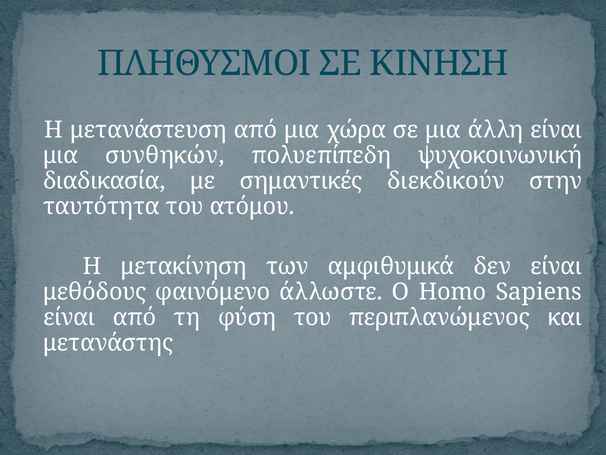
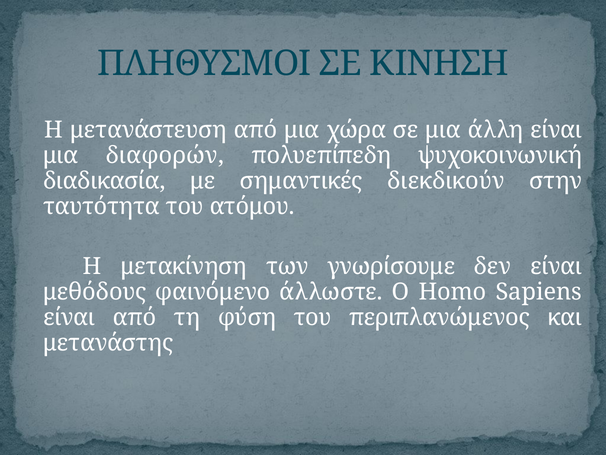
συνθηκών: συνθηκών -> διαφορών
αμφιθυμικά: αμφιθυμικά -> γνωρίσουμε
